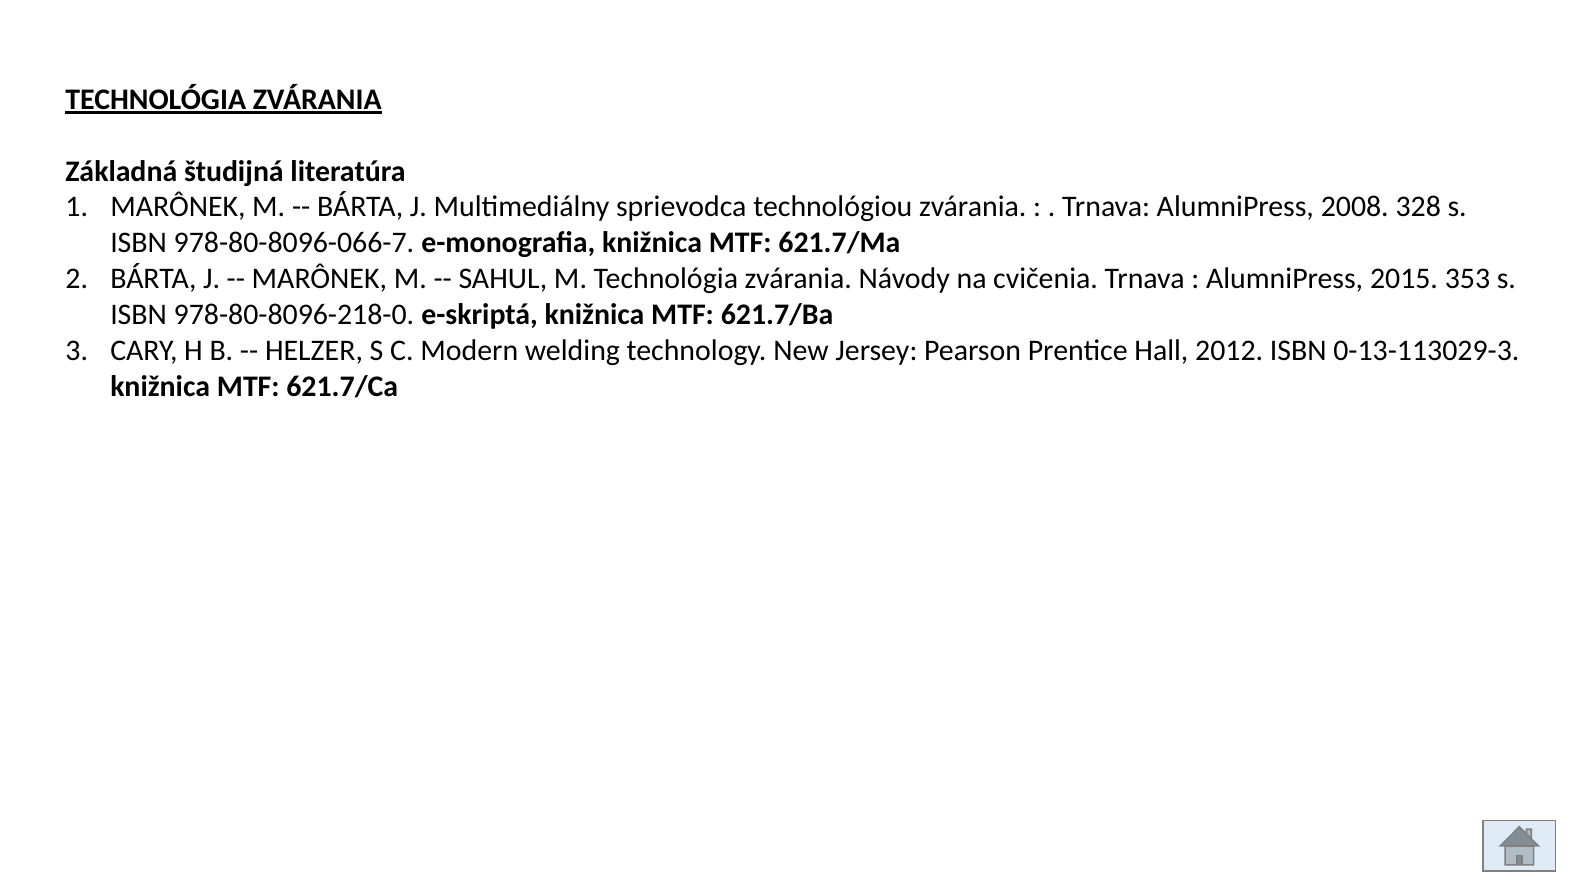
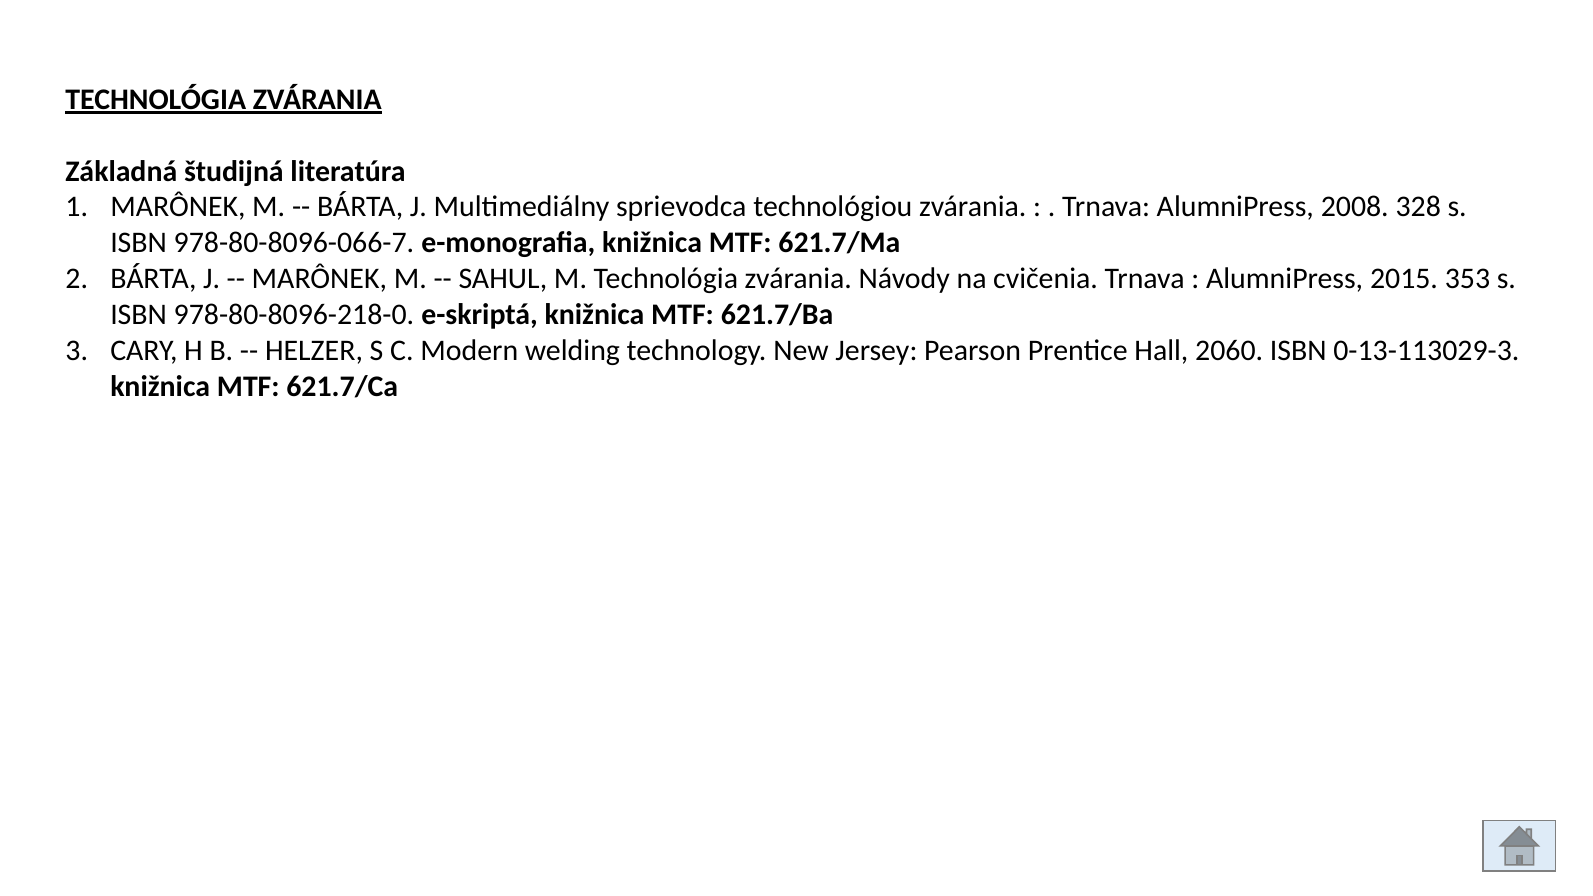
2012: 2012 -> 2060
